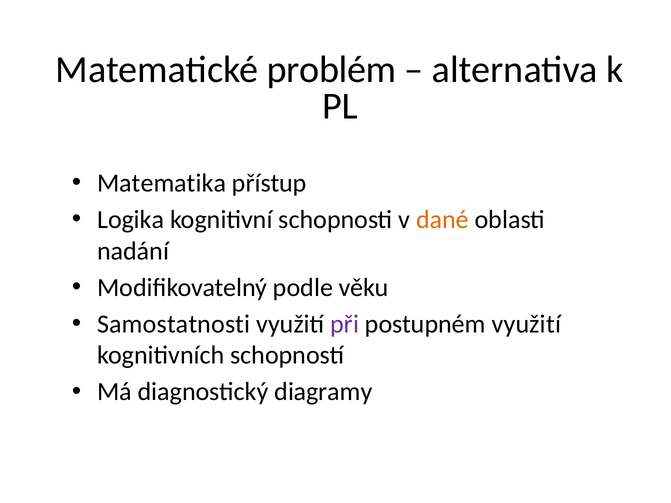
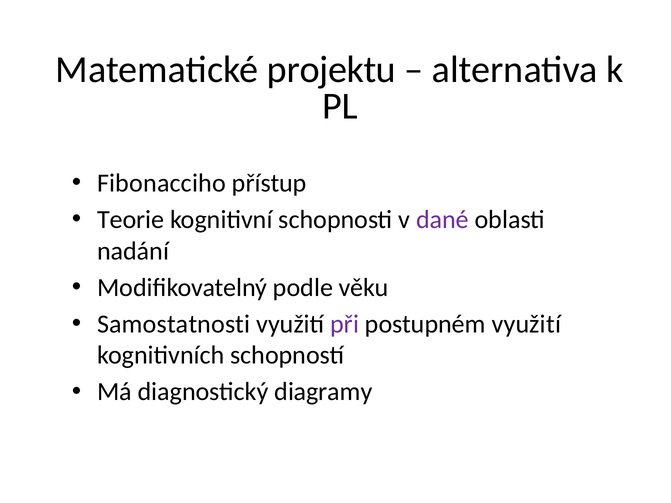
problém: problém -> projektu
Matematika: Matematika -> Fibonacciho
Logika: Logika -> Teorie
dané colour: orange -> purple
